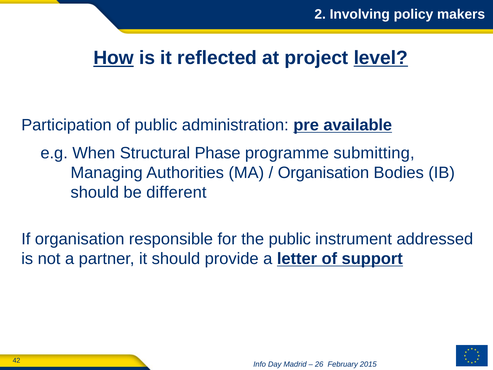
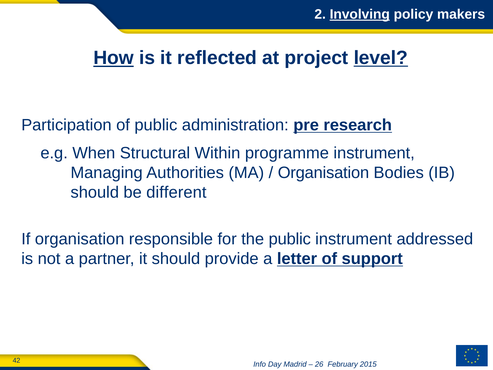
Involving underline: none -> present
available: available -> research
Phase: Phase -> Within
programme submitting: submitting -> instrument
